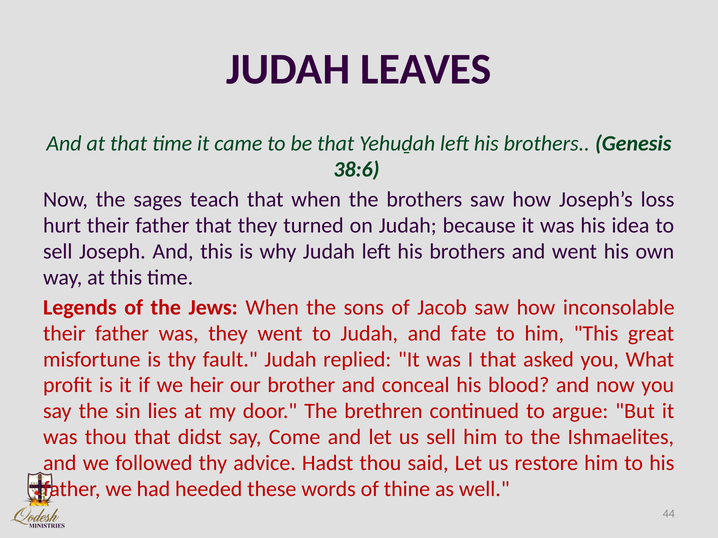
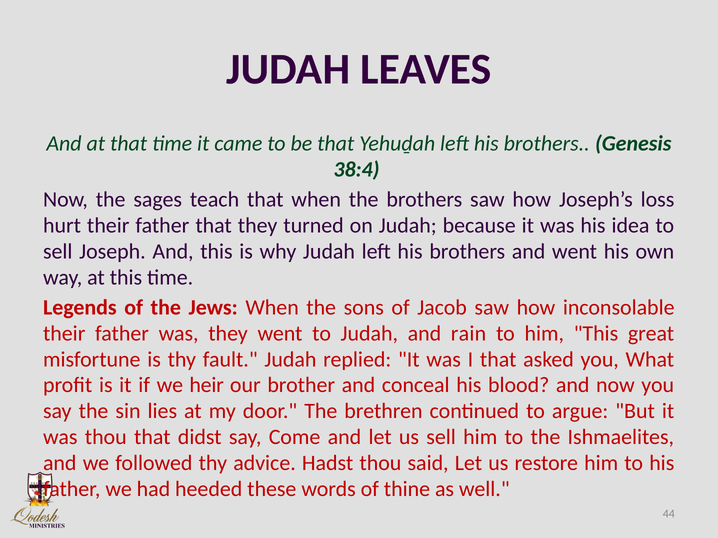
38:6: 38:6 -> 38:4
fate: fate -> rain
